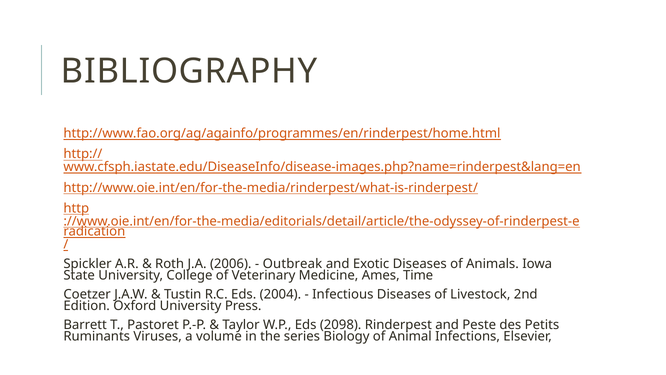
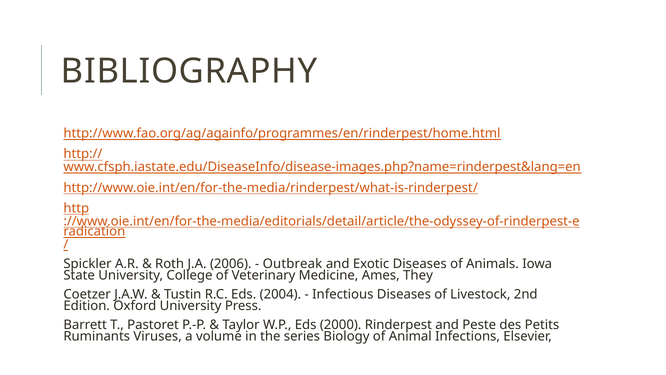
Time: Time -> They
2098: 2098 -> 2000
